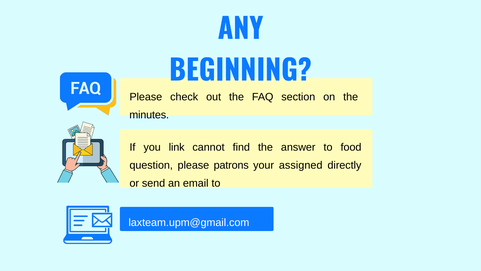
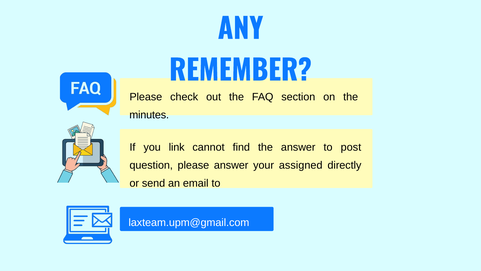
BEGINNING: BEGINNING -> REMEMBER
food: food -> post
please patrons: patrons -> answer
